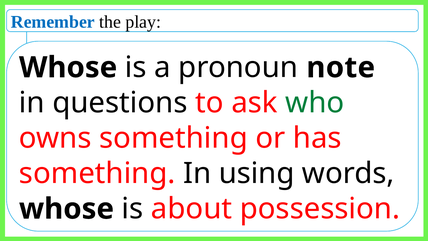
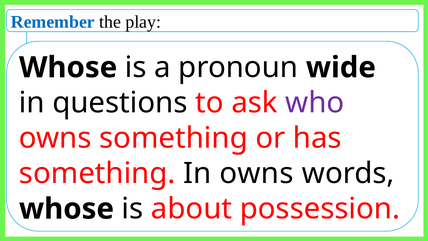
note: note -> wide
who colour: green -> purple
In using: using -> owns
